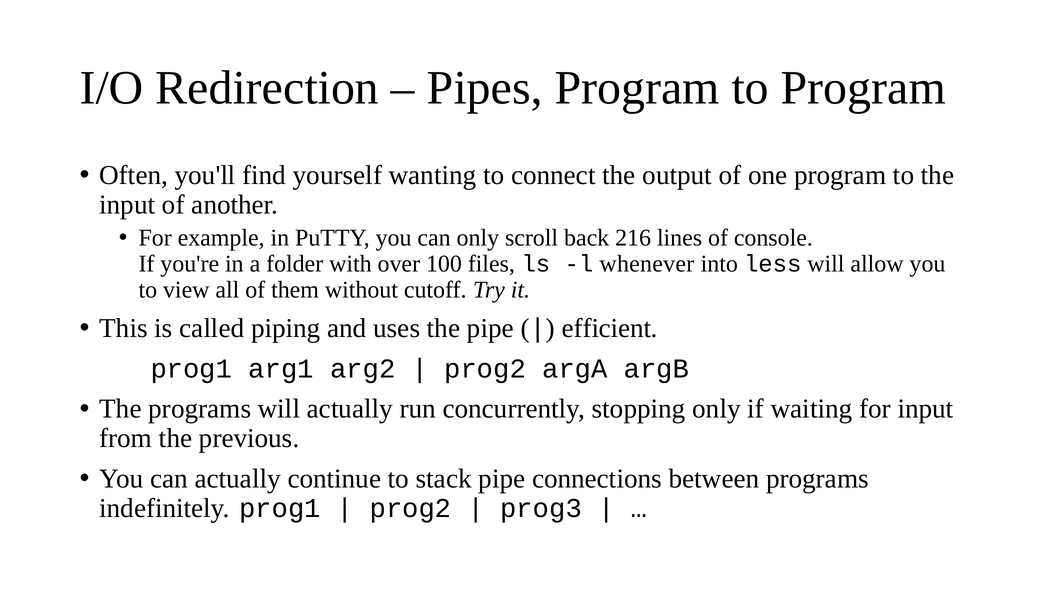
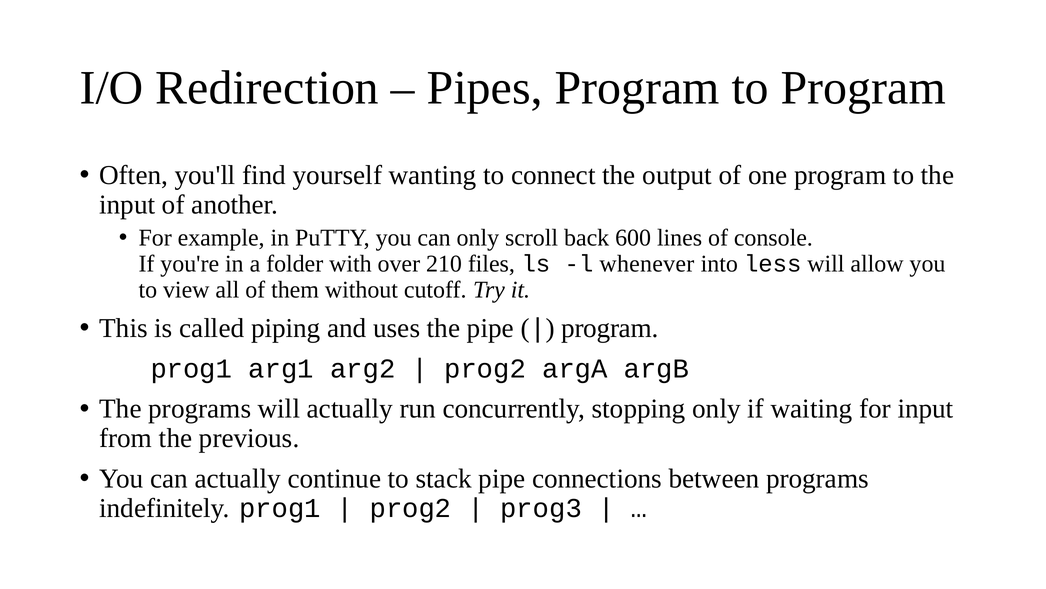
216: 216 -> 600
100: 100 -> 210
efficient at (610, 328): efficient -> program
